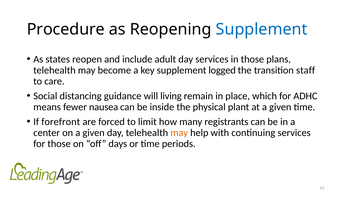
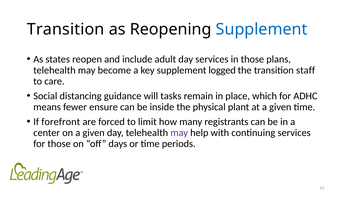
Procedure at (66, 29): Procedure -> Transition
living: living -> tasks
nausea: nausea -> ensure
may at (179, 133) colour: orange -> purple
